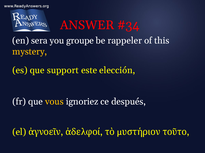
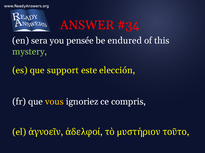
groupe: groupe -> pensée
rappeler: rappeler -> endured
mystery colour: yellow -> light green
después: después -> compris
